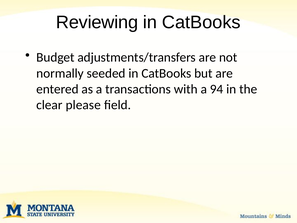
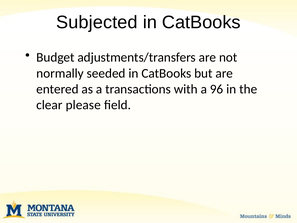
Reviewing: Reviewing -> Subjected
94: 94 -> 96
